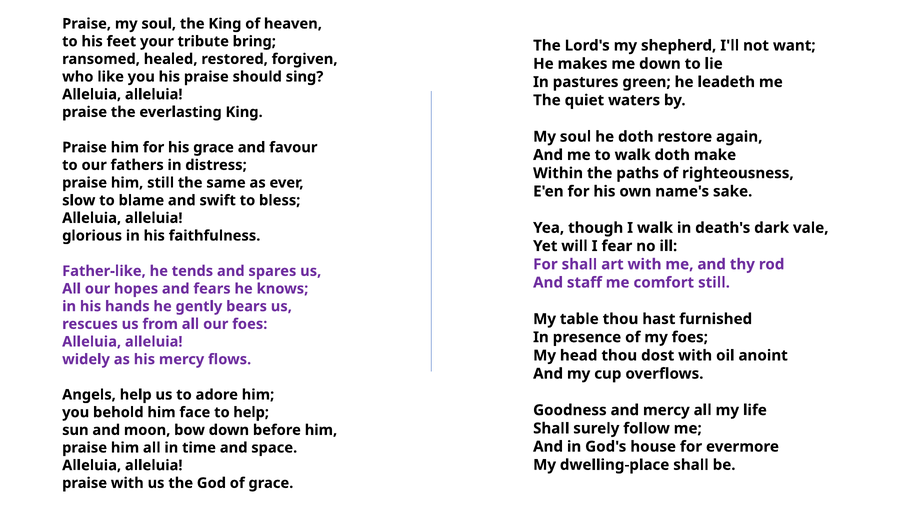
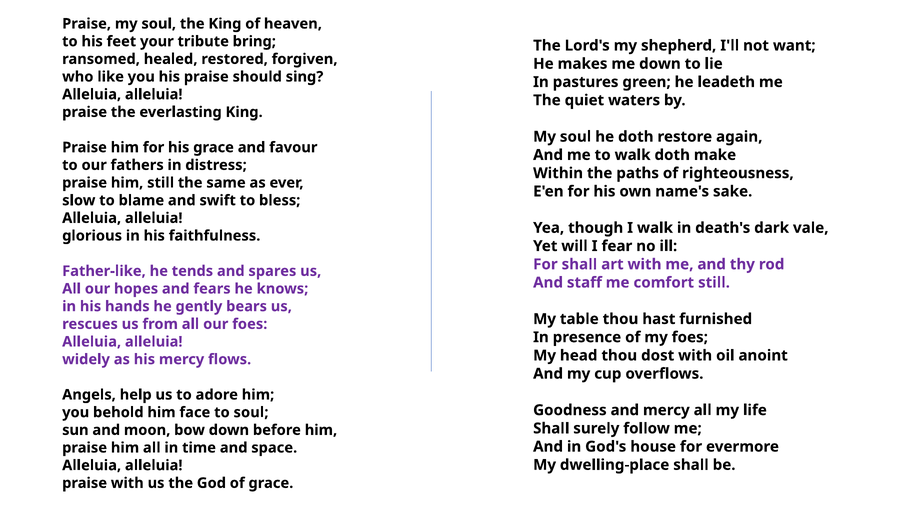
to help: help -> soul
